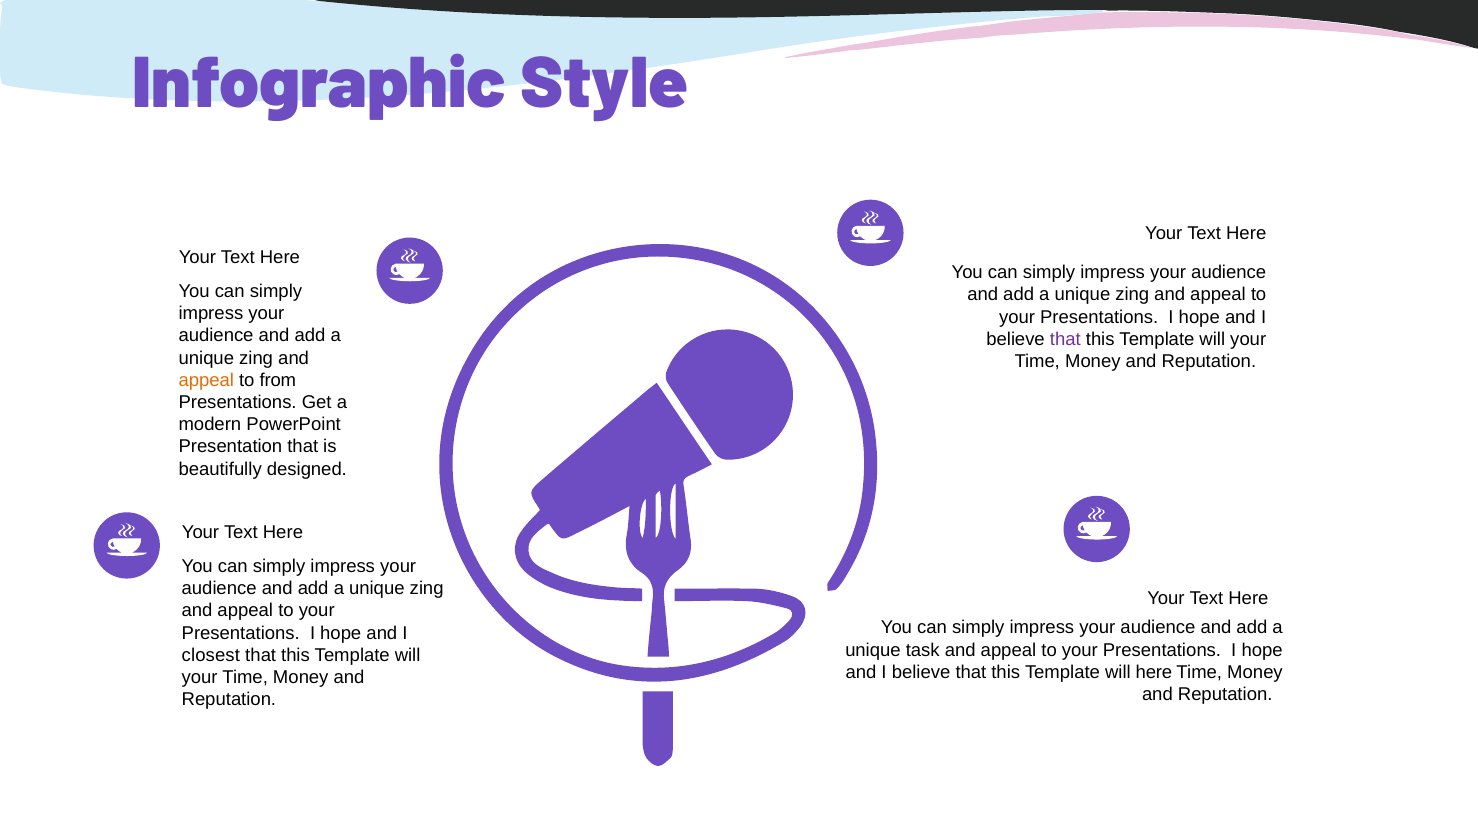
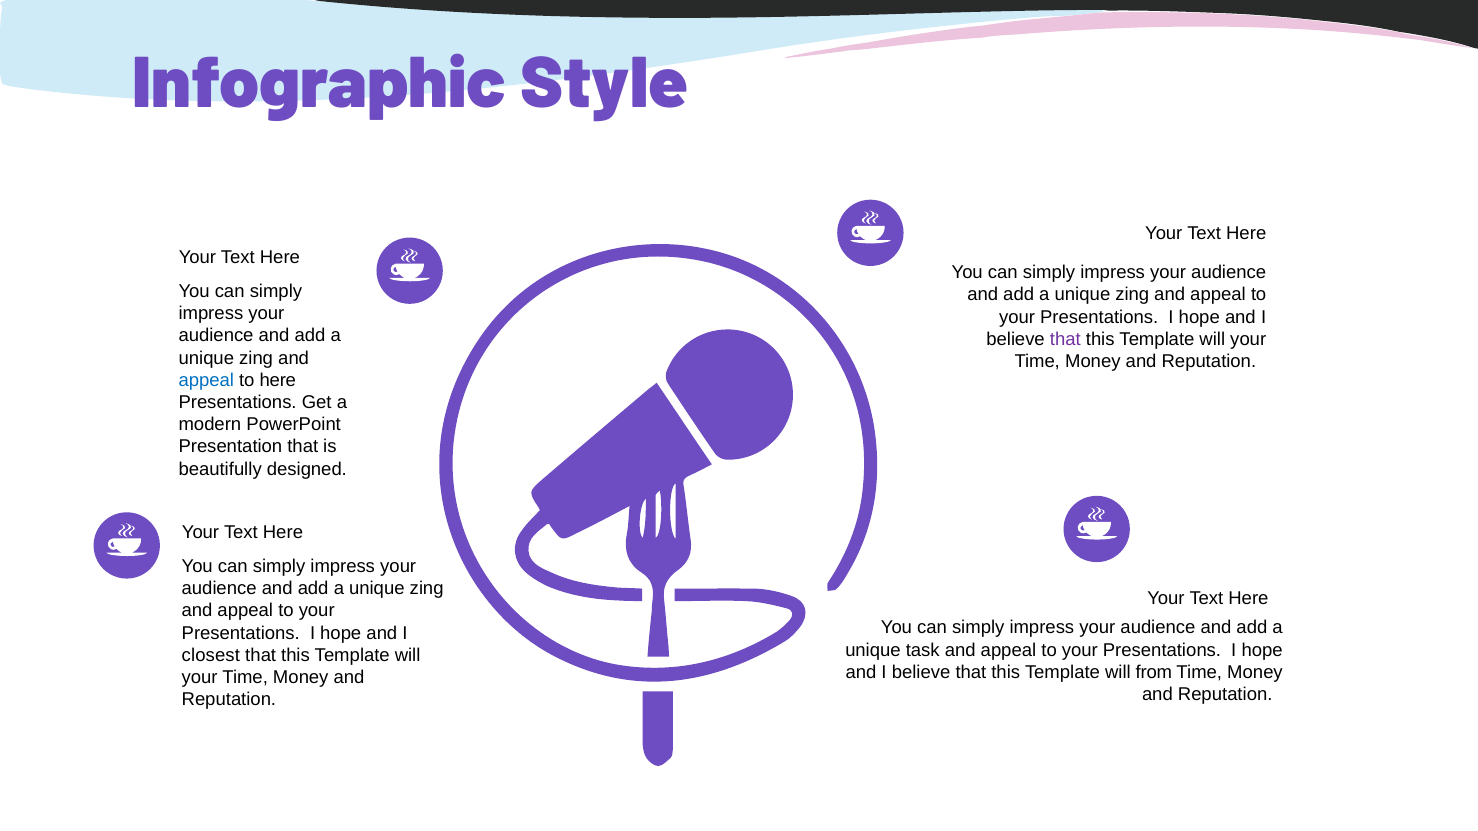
appeal at (206, 380) colour: orange -> blue
to from: from -> here
will here: here -> from
